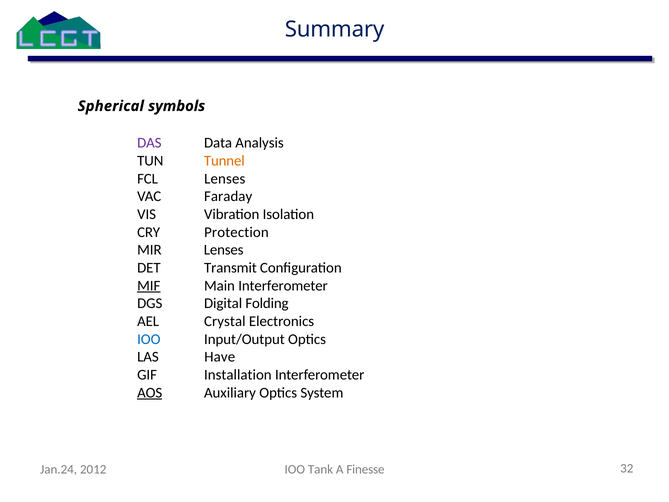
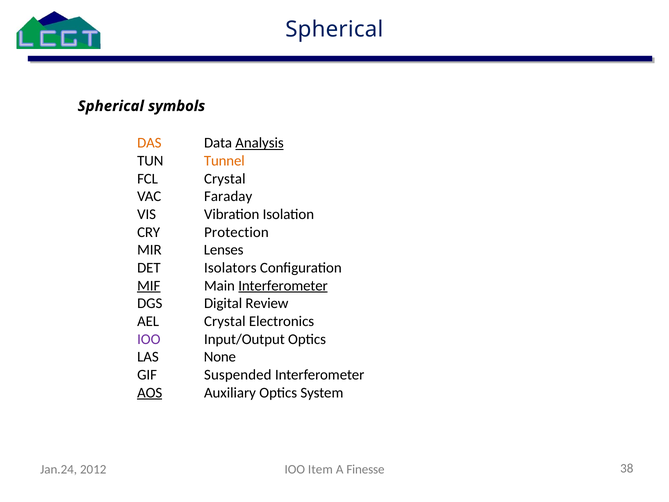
Summary at (335, 30): Summary -> Spherical
DAS colour: purple -> orange
Analysis underline: none -> present
FCL Lenses: Lenses -> Crystal
Transmit: Transmit -> Isolators
Interferometer at (283, 286) underline: none -> present
Folding: Folding -> Review
IOO at (149, 339) colour: blue -> purple
Have: Have -> None
Installation: Installation -> Suspended
Tank: Tank -> Item
32: 32 -> 38
